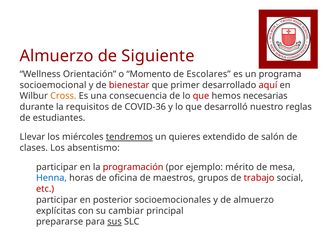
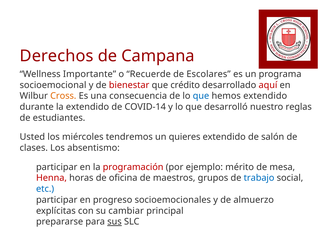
Almuerzo at (57, 56): Almuerzo -> Derechos
Siguiente: Siguiente -> Campana
Orientación: Orientación -> Importante
Momento: Momento -> Recuerde
primer: primer -> crédito
que at (201, 96) colour: red -> blue
hemos necesarias: necesarias -> extendido
la requisitos: requisitos -> extendido
COVID-36: COVID-36 -> COVID-14
Llevar: Llevar -> Usted
tendremos underline: present -> none
Henna colour: blue -> red
trabajo colour: red -> blue
etc colour: red -> blue
posterior: posterior -> progreso
